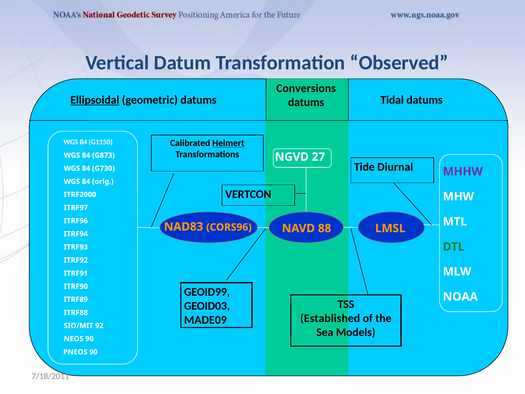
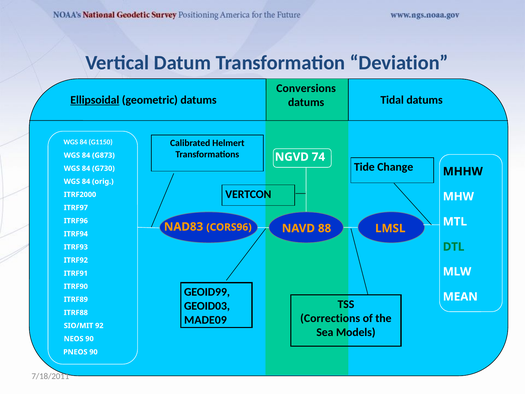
Observed: Observed -> Deviation
Helmert underline: present -> none
27: 27 -> 74
Diurnal: Diurnal -> Change
MHHW colour: purple -> black
NOAA: NOAA -> MEAN
Established: Established -> Corrections
